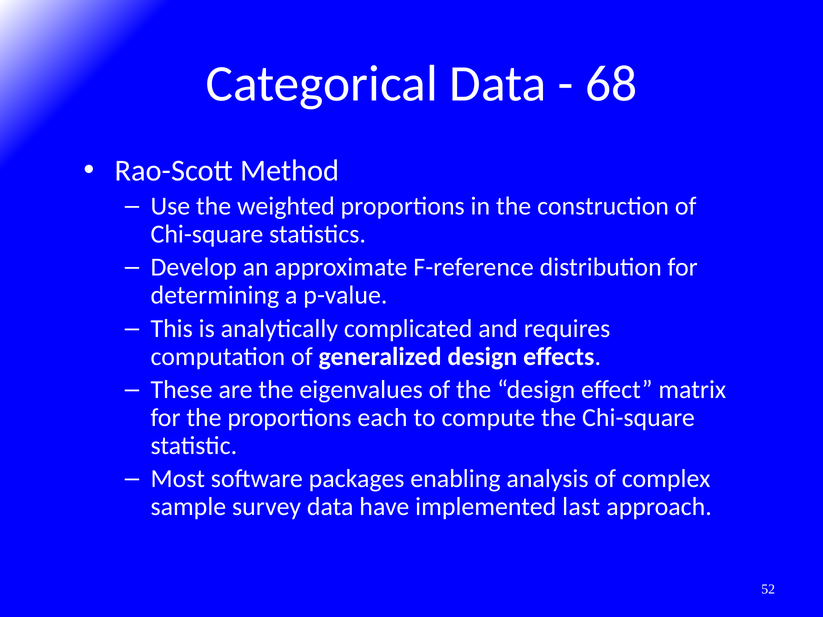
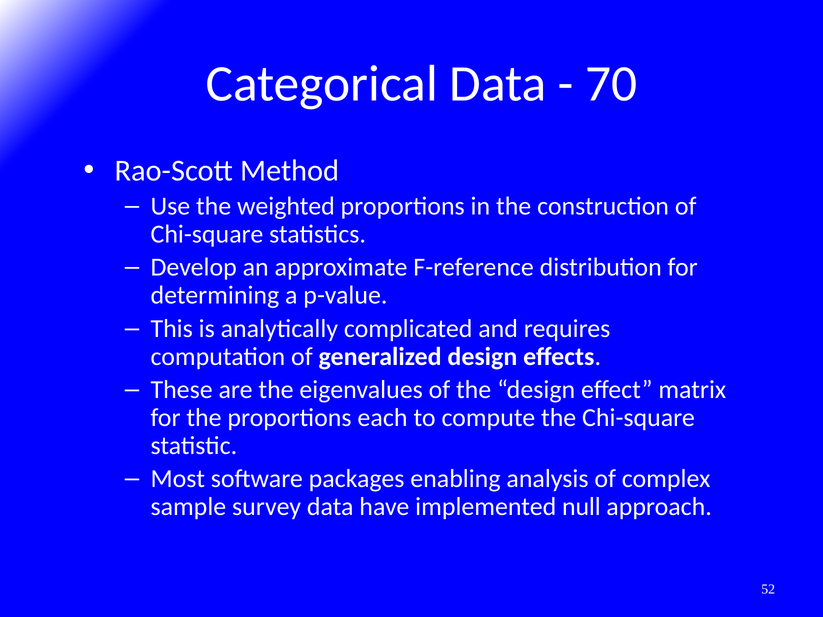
68: 68 -> 70
last: last -> null
